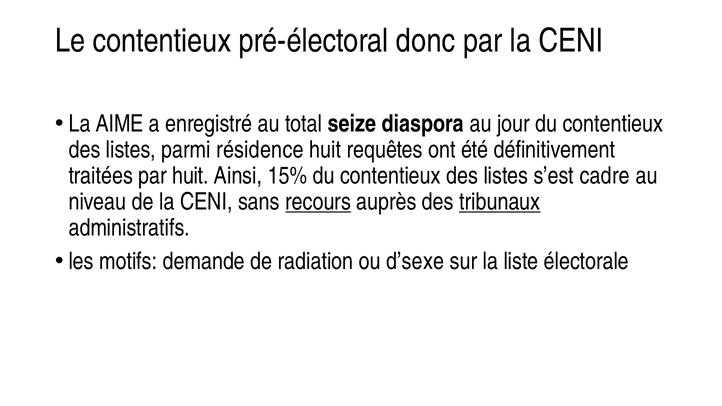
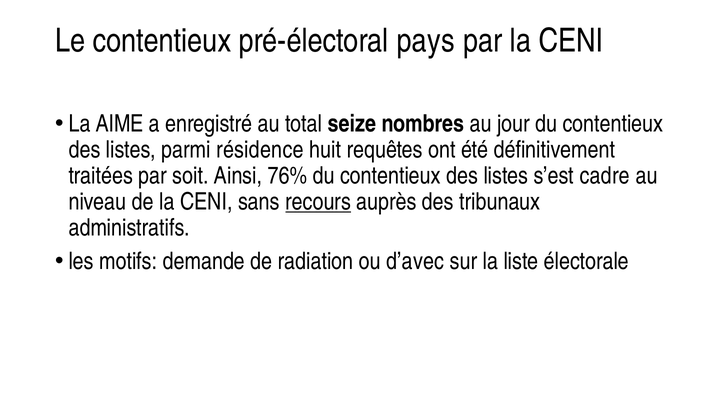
donc: donc -> pays
diaspora: diaspora -> nombres
par huit: huit -> soit
15%: 15% -> 76%
tribunaux underline: present -> none
d’sexe: d’sexe -> d’avec
